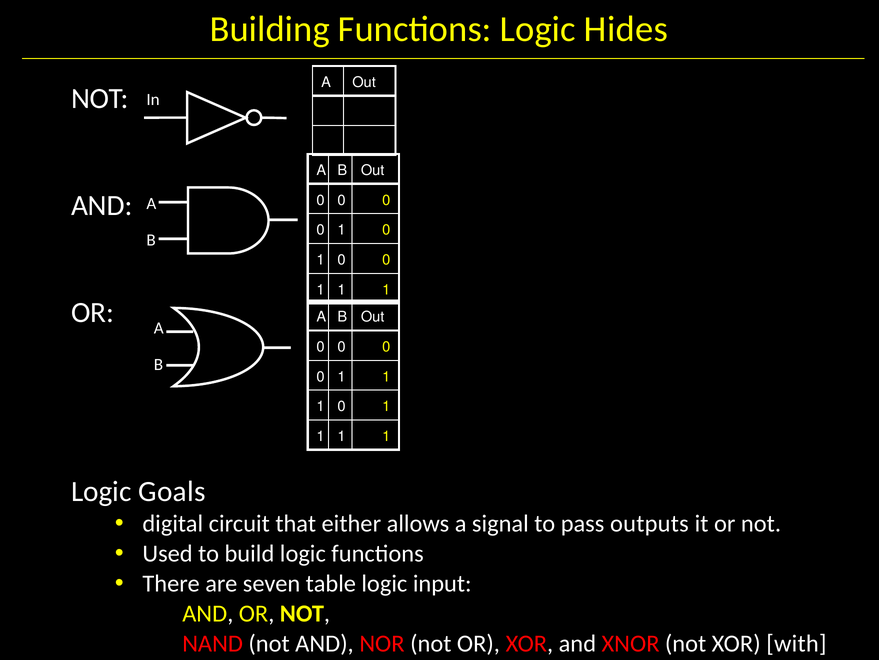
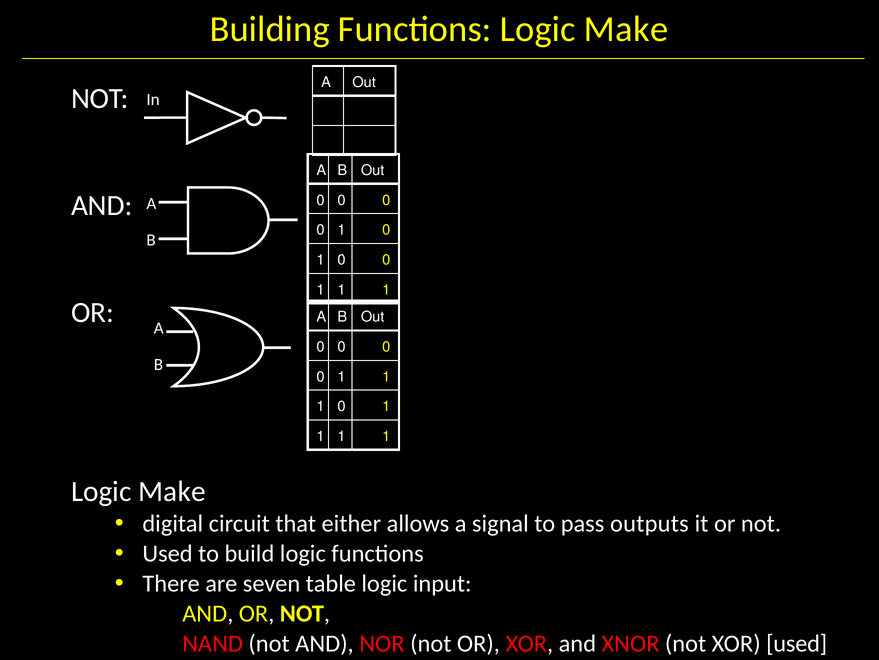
Functions Logic Hides: Hides -> Make
Goals at (172, 491): Goals -> Make
XOR with: with -> used
